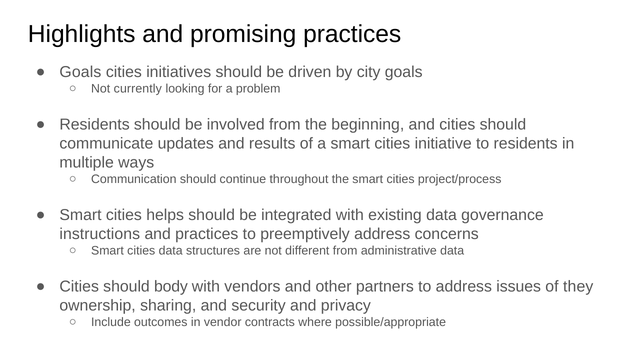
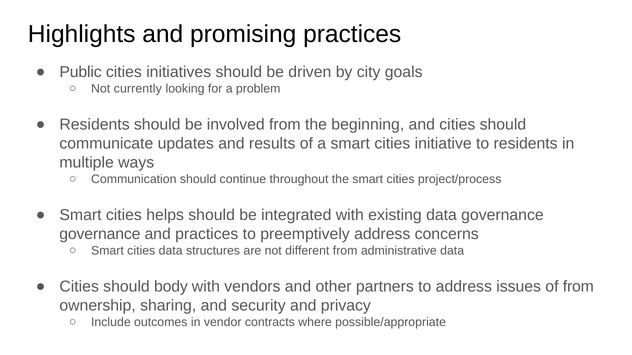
Goals at (80, 72): Goals -> Public
instructions at (100, 234): instructions -> governance
of they: they -> from
